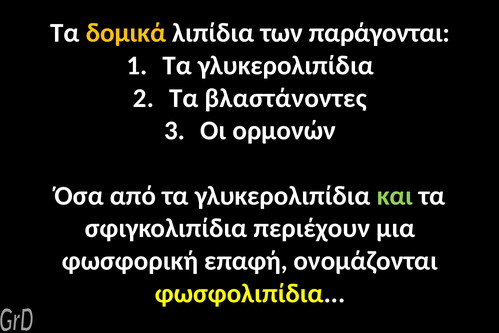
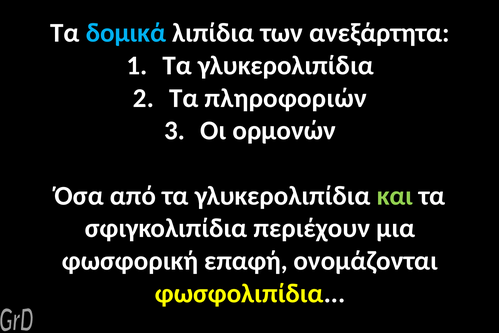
δομικά colour: yellow -> light blue
παράγονται: παράγονται -> ανεξάρτητα
βλαστάνοντες: βλαστάνοντες -> πληροφοριών
